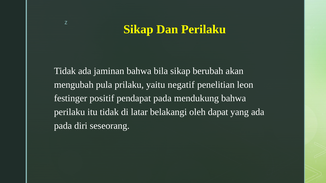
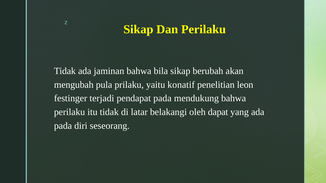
negatif: negatif -> konatif
positif: positif -> terjadi
